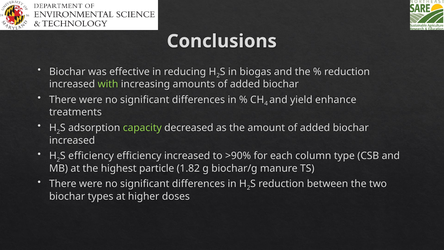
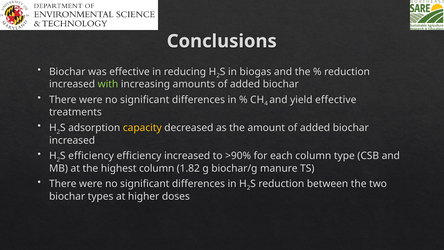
yield enhance: enhance -> effective
capacity colour: light green -> yellow
highest particle: particle -> column
